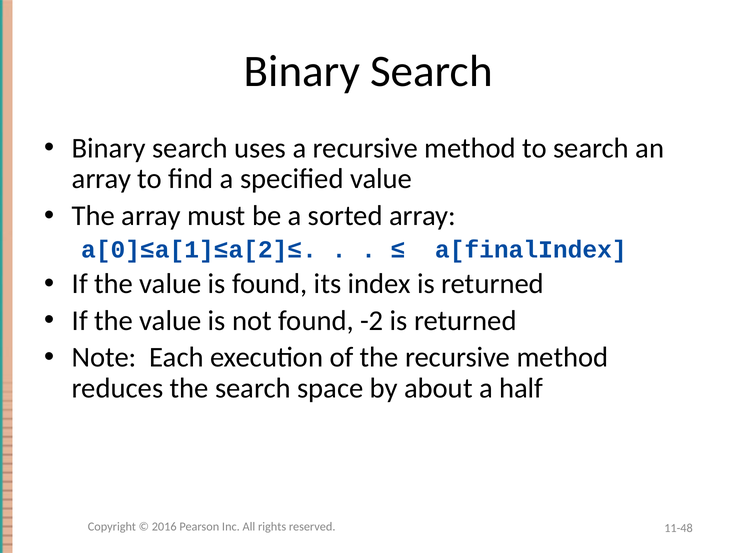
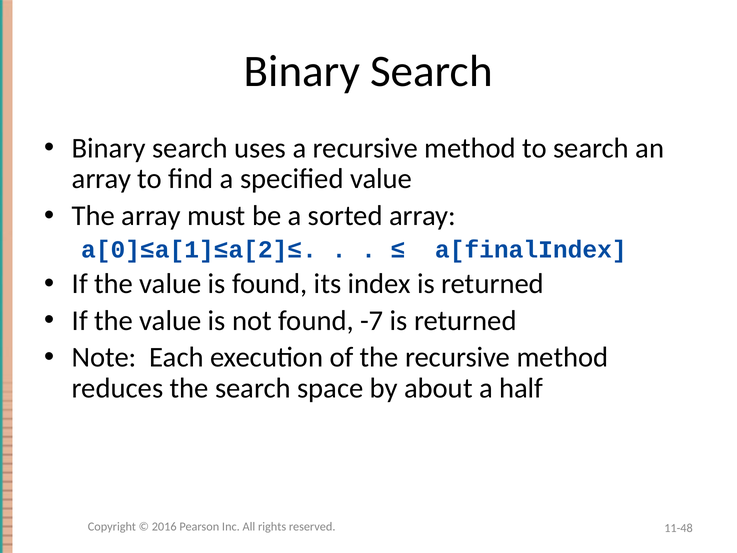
-2: -2 -> -7
